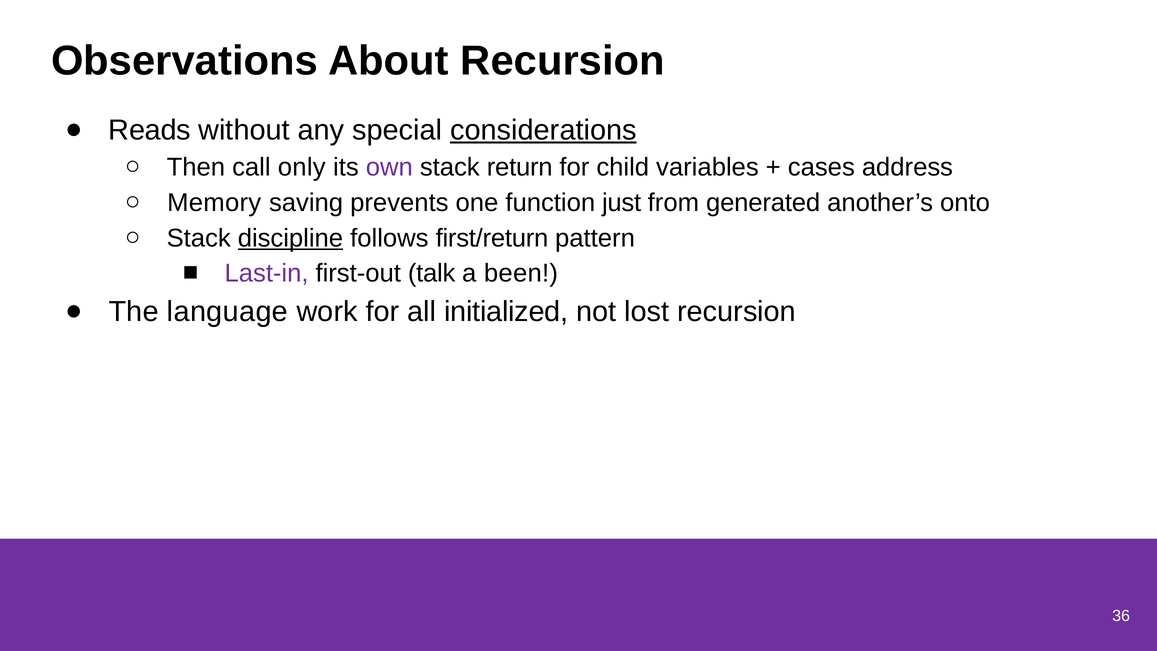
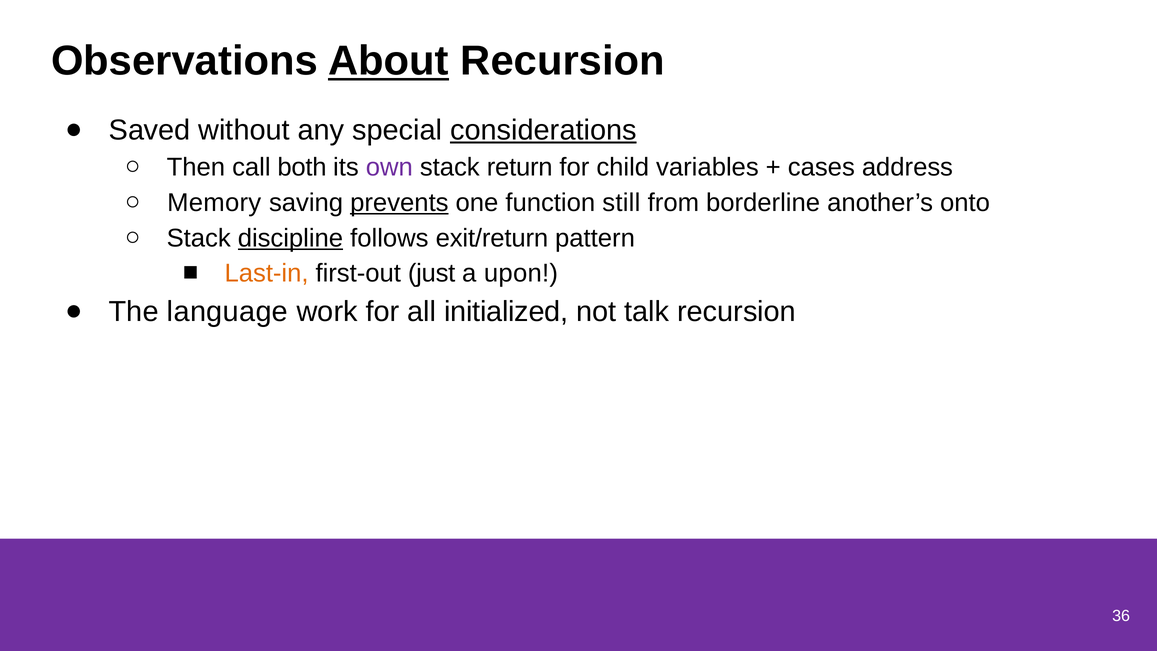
About underline: none -> present
Reads: Reads -> Saved
only: only -> both
prevents underline: none -> present
just: just -> still
generated: generated -> borderline
first/return: first/return -> exit/return
Last-in colour: purple -> orange
talk: talk -> just
been: been -> upon
lost: lost -> talk
